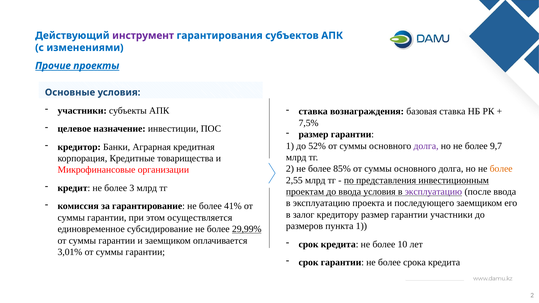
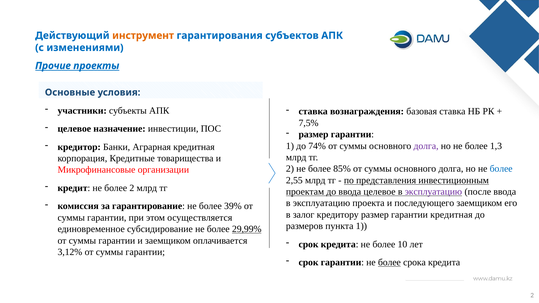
инструмент colour: purple -> orange
52%: 52% -> 74%
9,7: 9,7 -> 1,3
более at (501, 169) colour: orange -> blue
более 3: 3 -> 2
ввода условия: условия -> целевое
41%: 41% -> 39%
гарантии участники: участники -> кредитная
3,01%: 3,01% -> 3,12%
более at (389, 263) underline: none -> present
